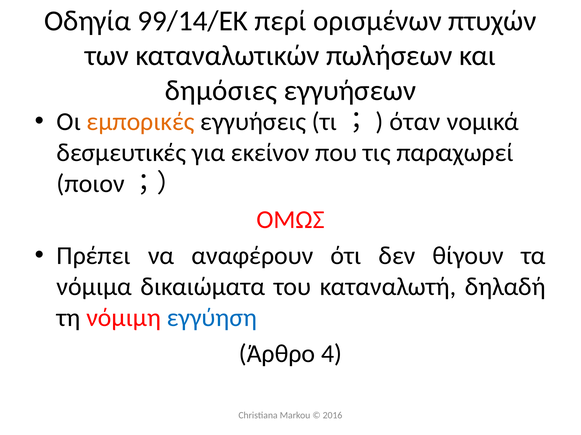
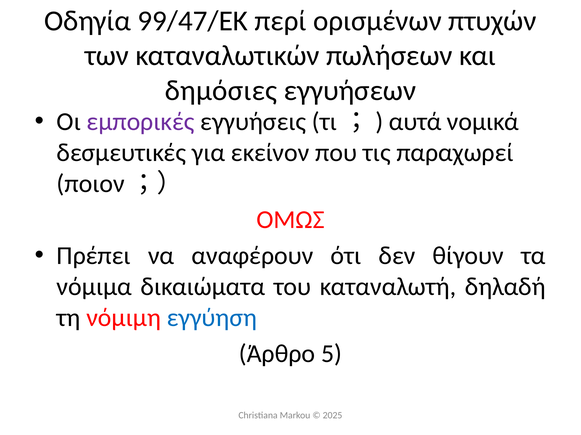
99/14/ΕΚ: 99/14/ΕΚ -> 99/47/ΕΚ
εμπορικές colour: orange -> purple
όταν: όταν -> αυτά
4: 4 -> 5
2016: 2016 -> 2025
